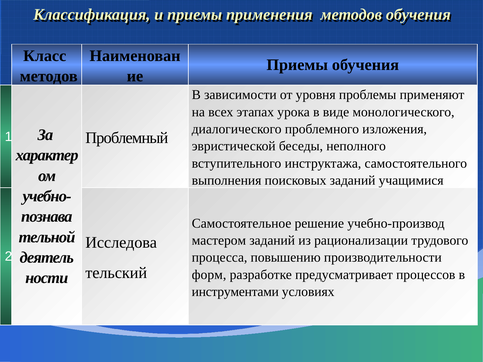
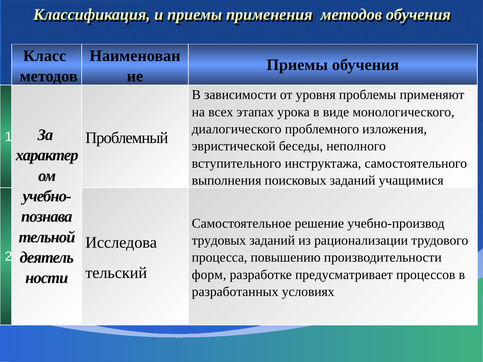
мастером: мастером -> трудовых
инструментами: инструментами -> разработанных
